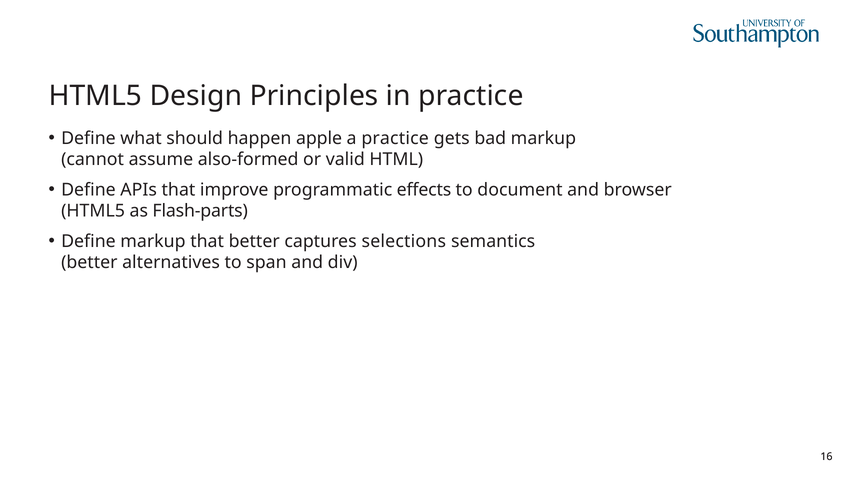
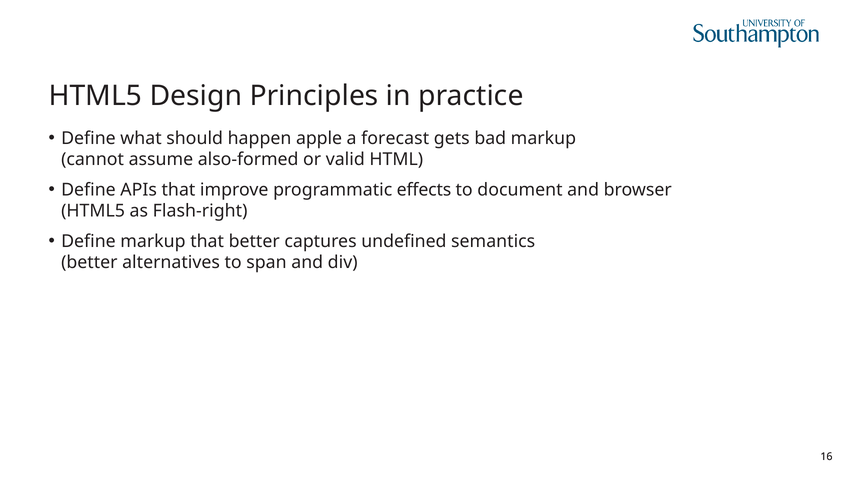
a practice: practice -> forecast
Flash-parts: Flash-parts -> Flash-right
selections: selections -> undefined
